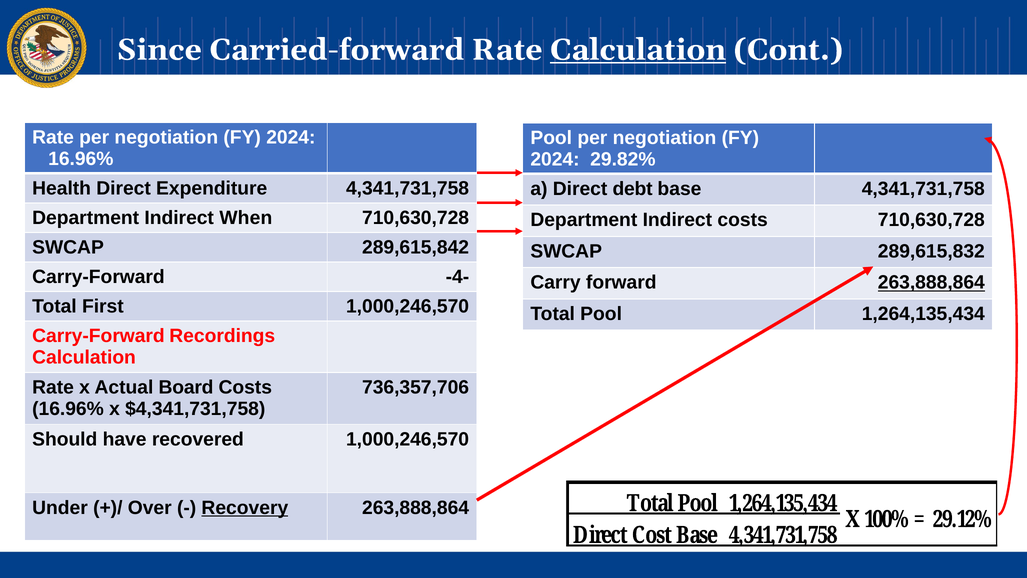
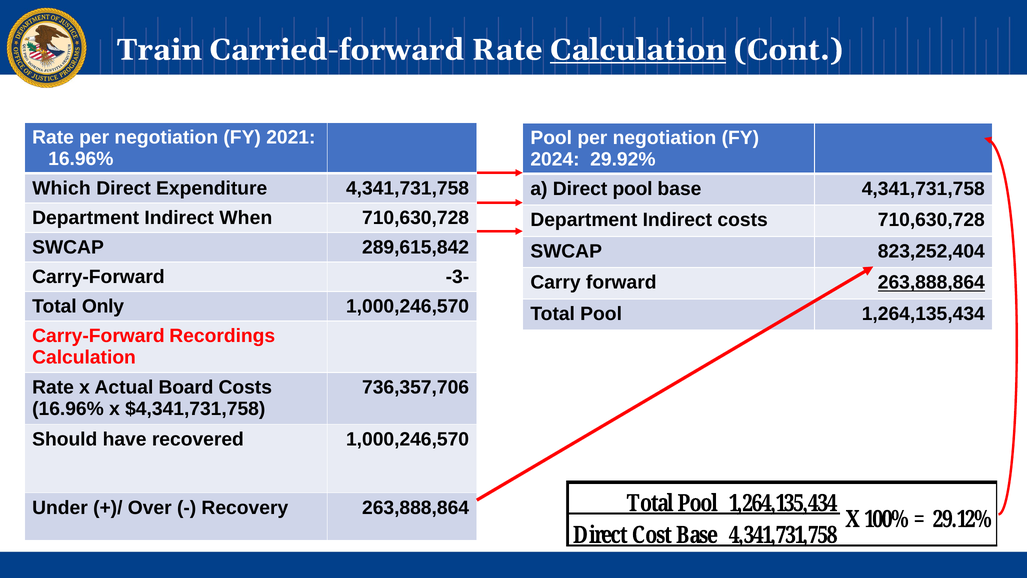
Since: Since -> Train
2024 at (291, 137): 2024 -> 2021
29.82%: 29.82% -> 29.92%
Health: Health -> Which
Direct debt: debt -> pool
289,615,832: 289,615,832 -> 823,252,404
-4-: -4- -> -3-
First: First -> Only
Recovery underline: present -> none
